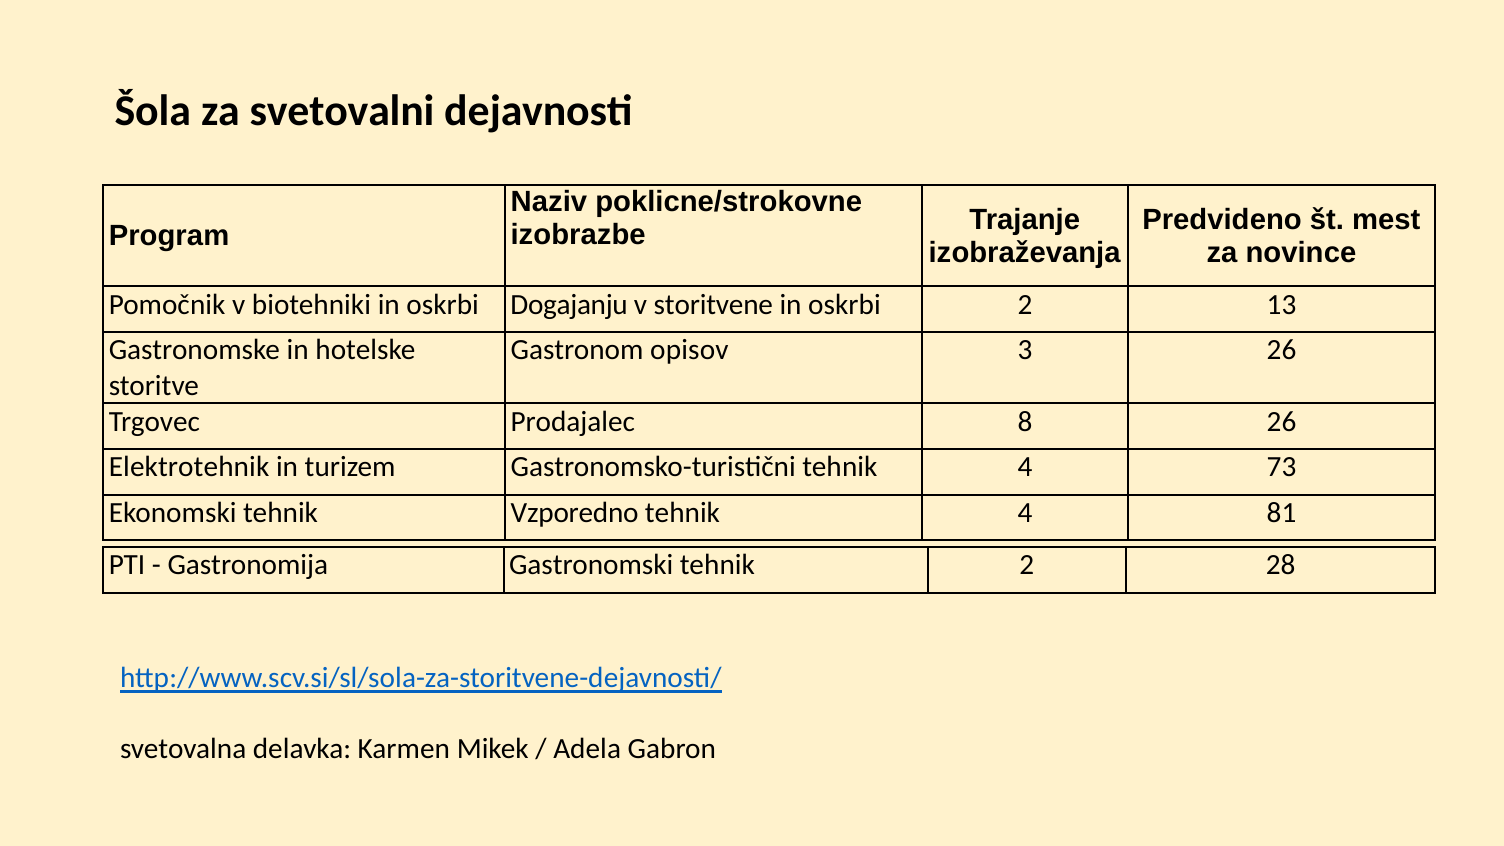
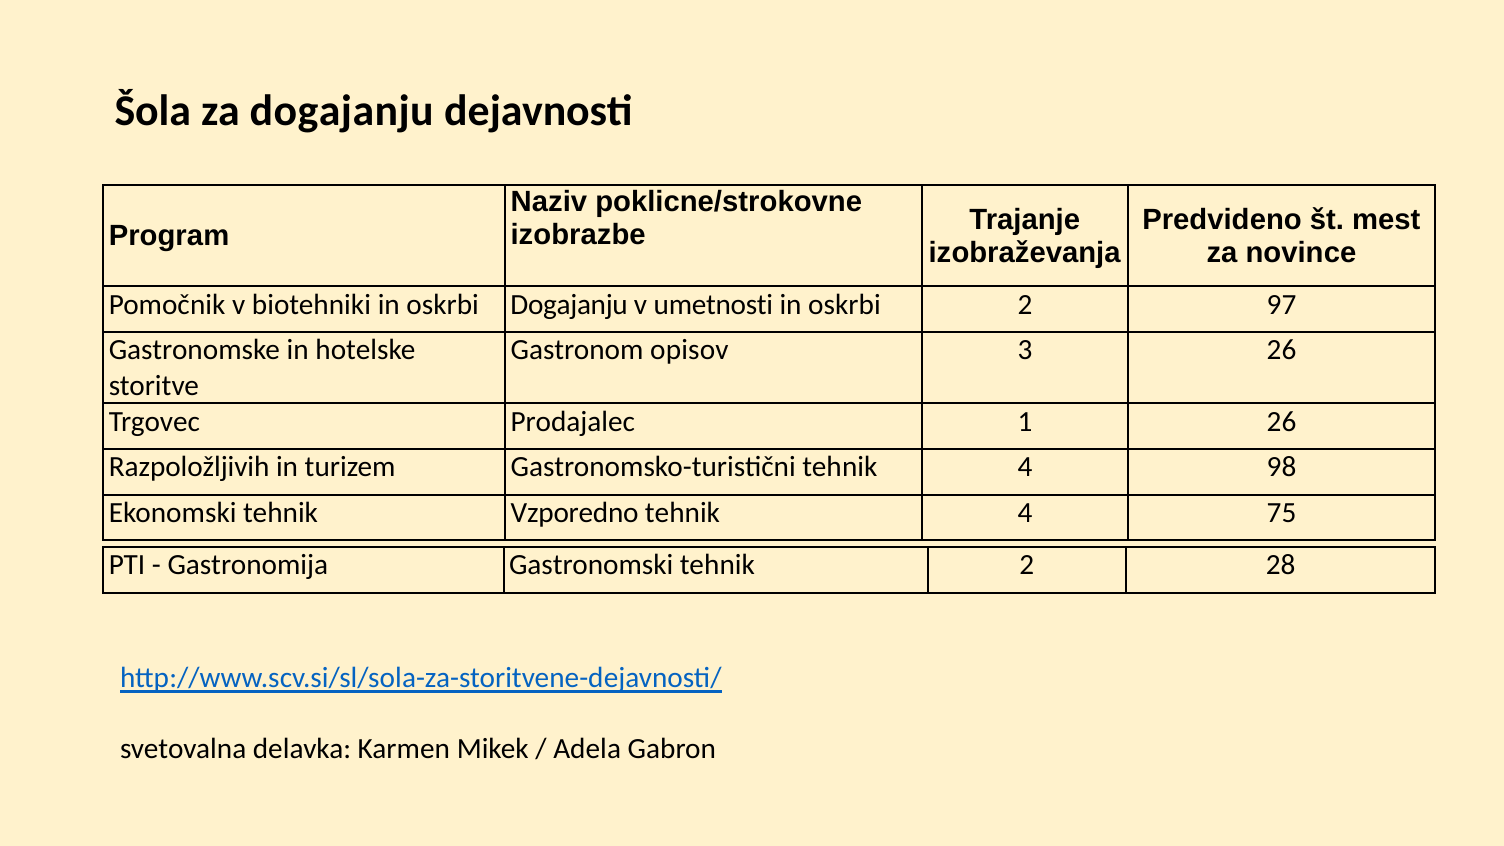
za svetovalni: svetovalni -> dogajanju
storitvene: storitvene -> umetnosti
13: 13 -> 97
8: 8 -> 1
Elektrotehnik: Elektrotehnik -> Razpoložljivih
73: 73 -> 98
81: 81 -> 75
